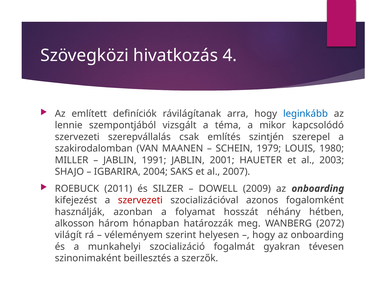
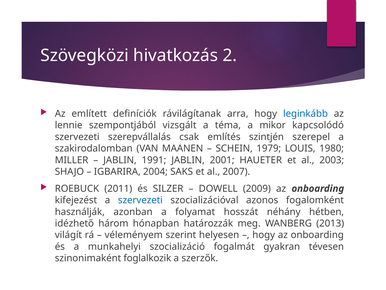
4: 4 -> 2
szervezeti at (140, 200) colour: red -> blue
alkosson: alkosson -> idézhető
2072: 2072 -> 2013
beillesztés: beillesztés -> foglalkozik
